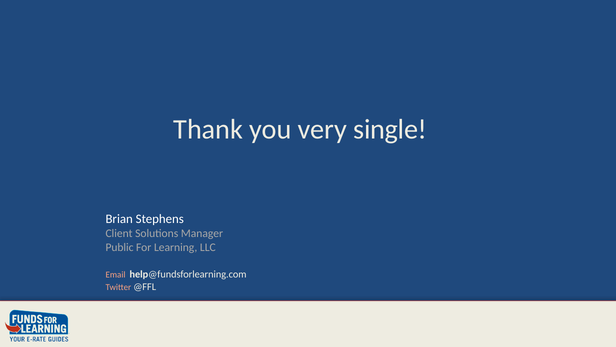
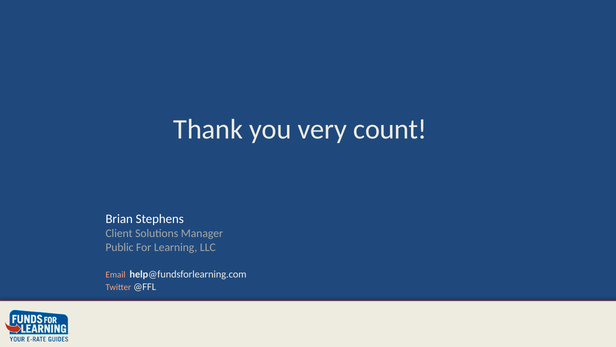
single: single -> count
